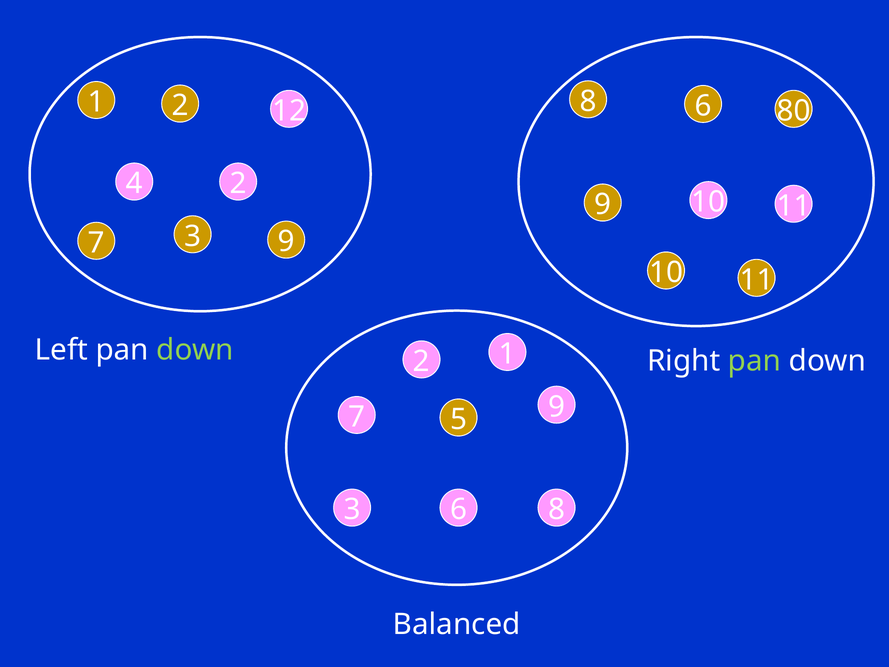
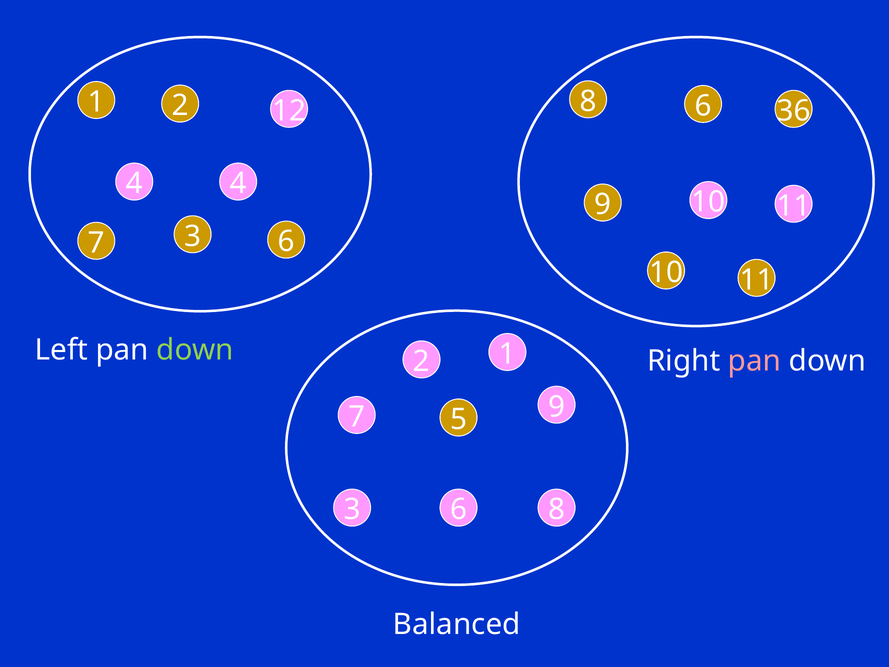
80: 80 -> 36
4 2: 2 -> 4
3 9: 9 -> 6
pan at (755, 361) colour: light green -> pink
